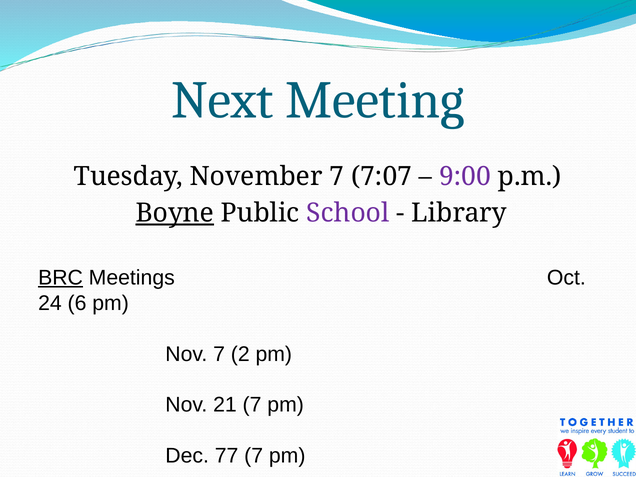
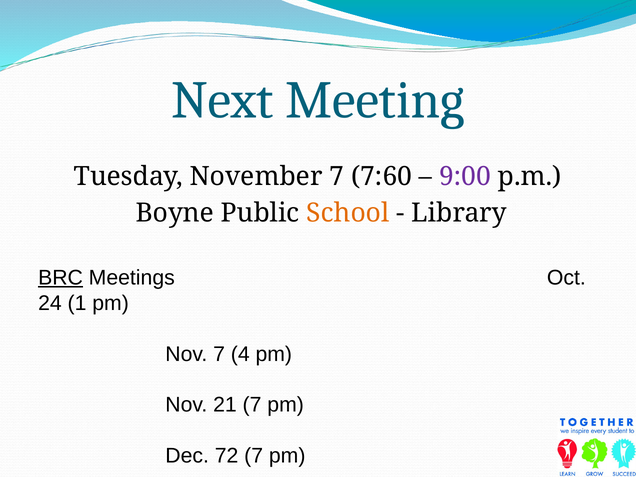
7:07: 7:07 -> 7:60
Boyne underline: present -> none
School colour: purple -> orange
6: 6 -> 1
2: 2 -> 4
77: 77 -> 72
